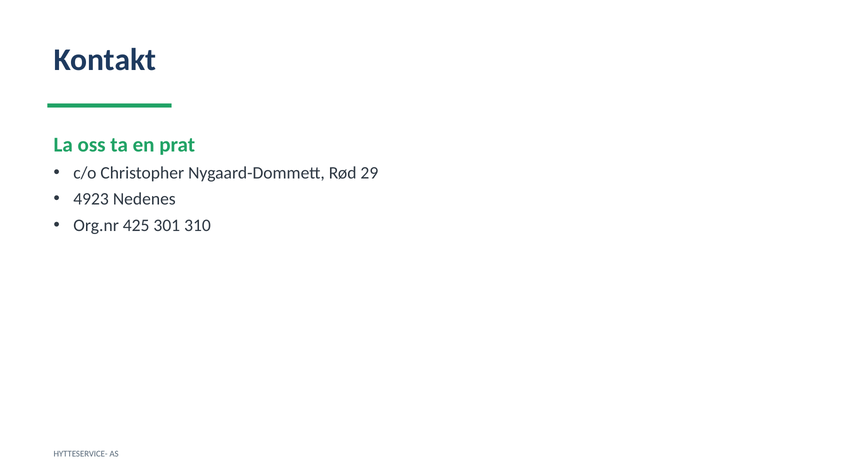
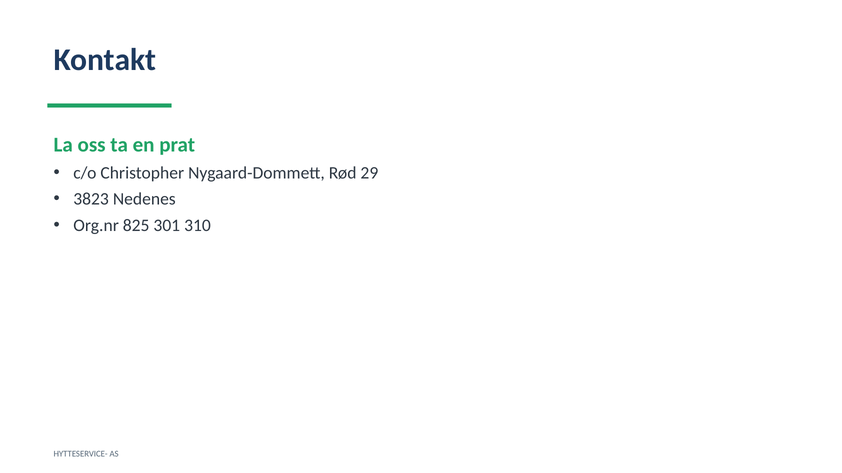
4923: 4923 -> 3823
425: 425 -> 825
